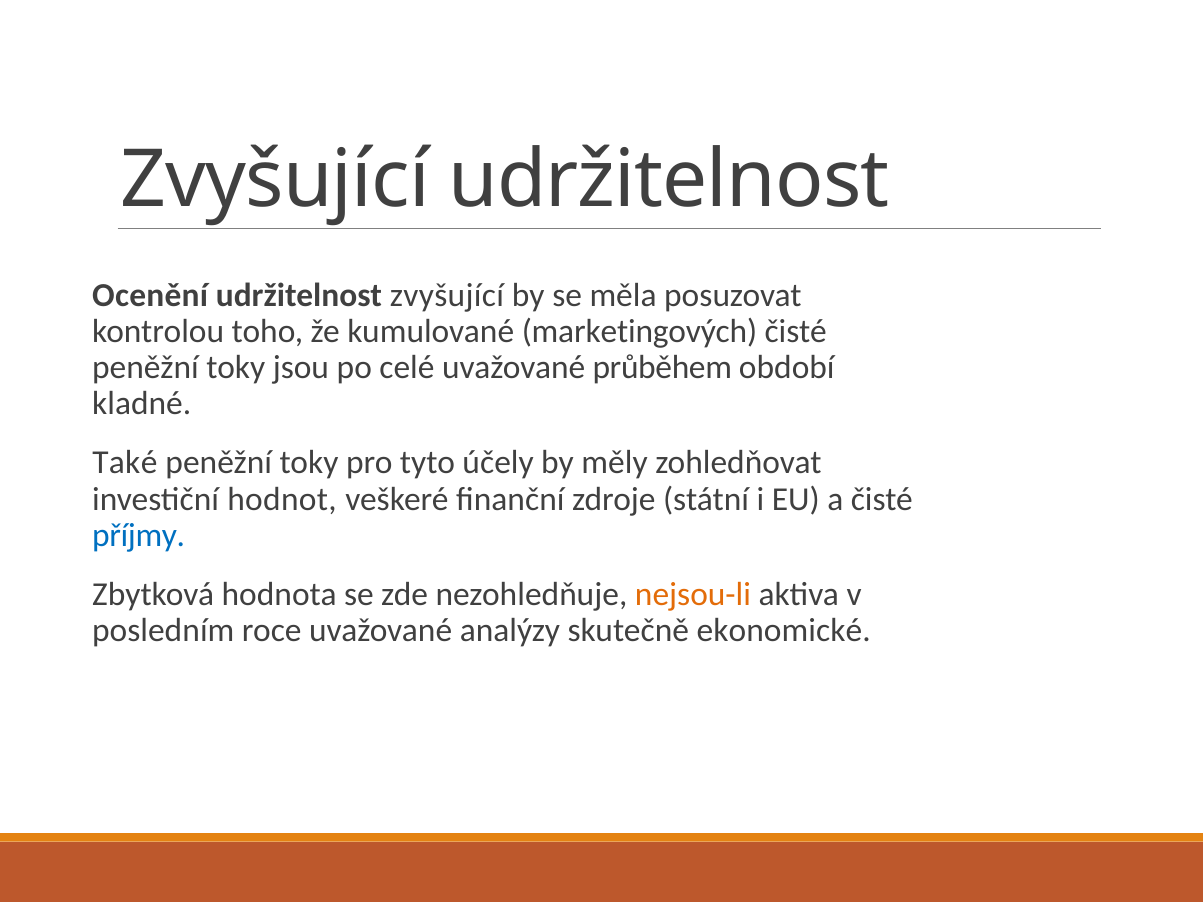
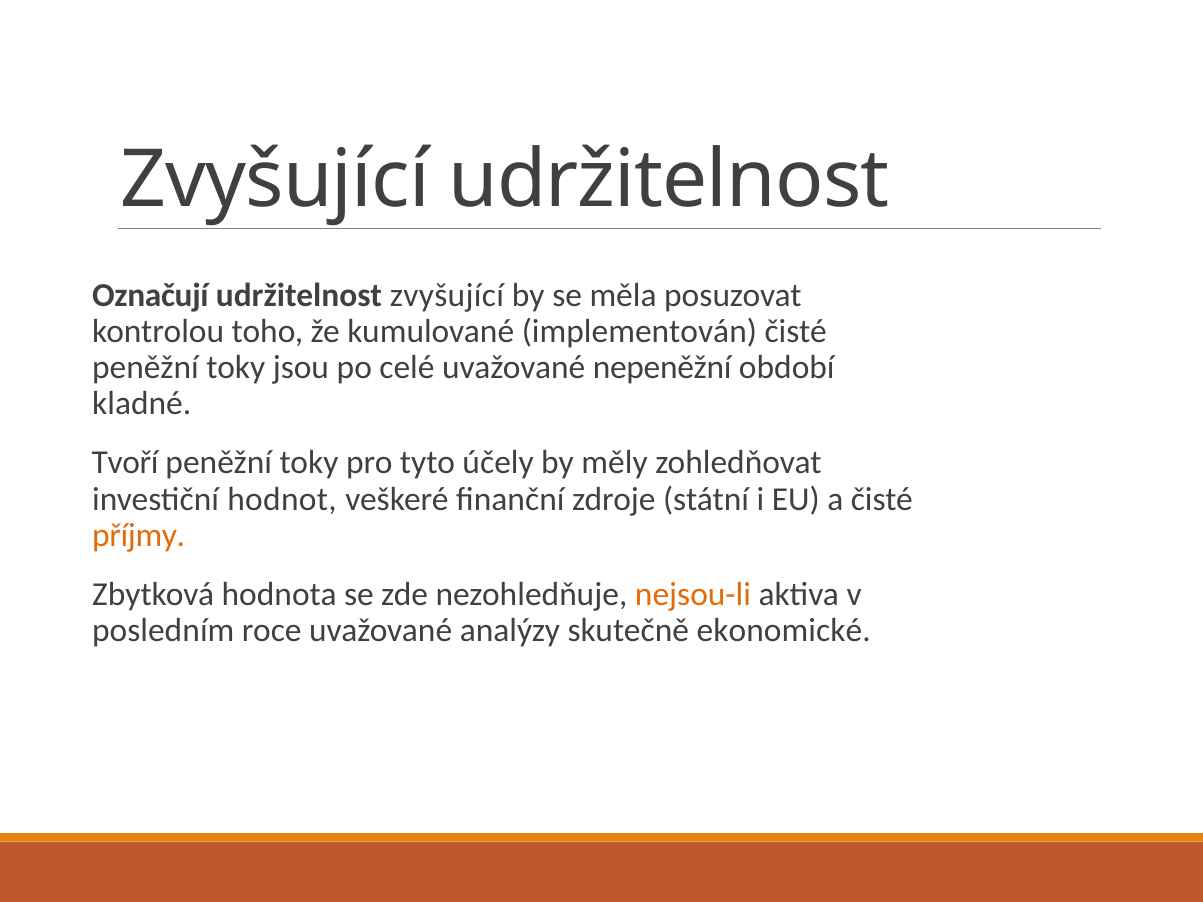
Ocenění: Ocenění -> Označují
marketingových: marketingových -> implementován
průběhem: průběhem -> nepeněžní
Také: Také -> Tvoří
příjmy colour: blue -> orange
